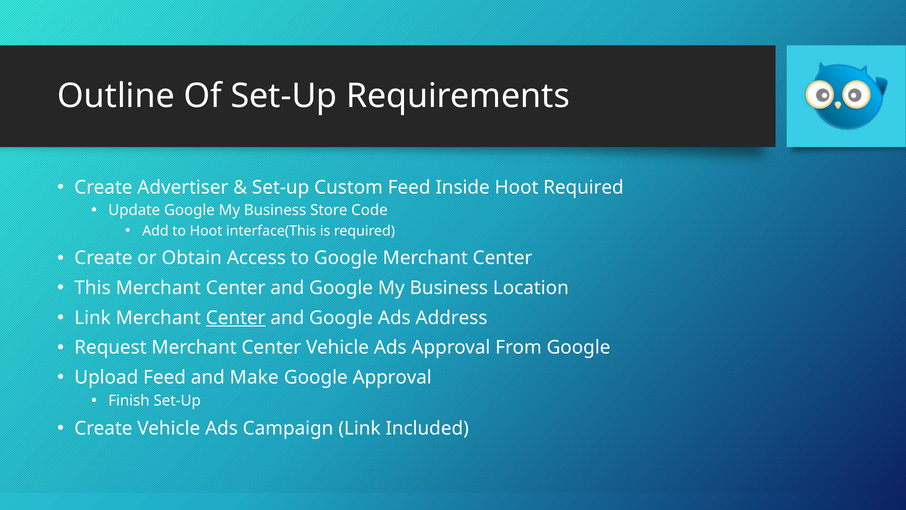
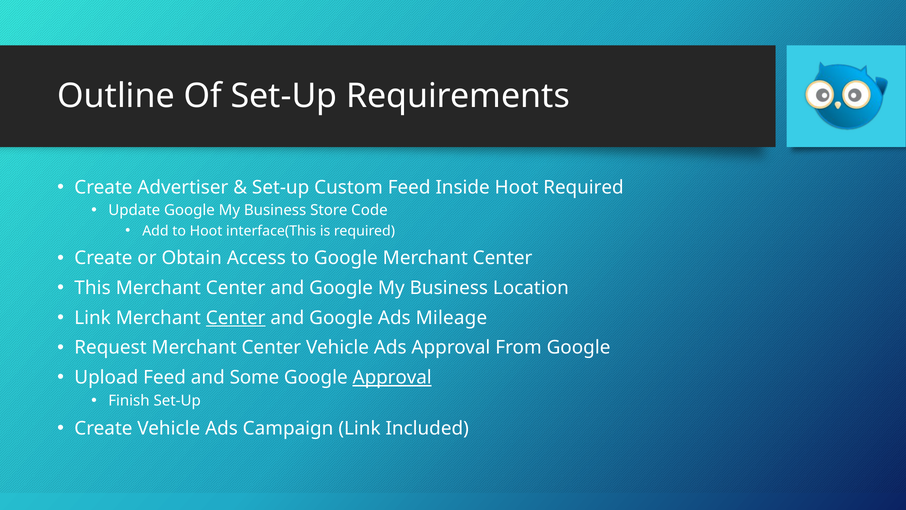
Address: Address -> Mileage
Make: Make -> Some
Approval at (392, 377) underline: none -> present
